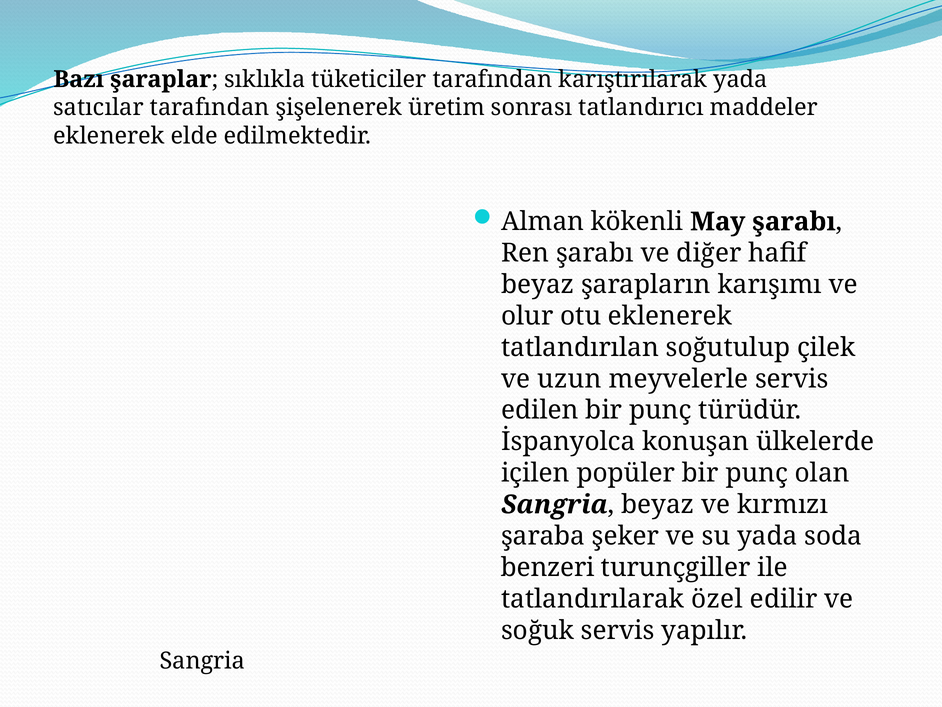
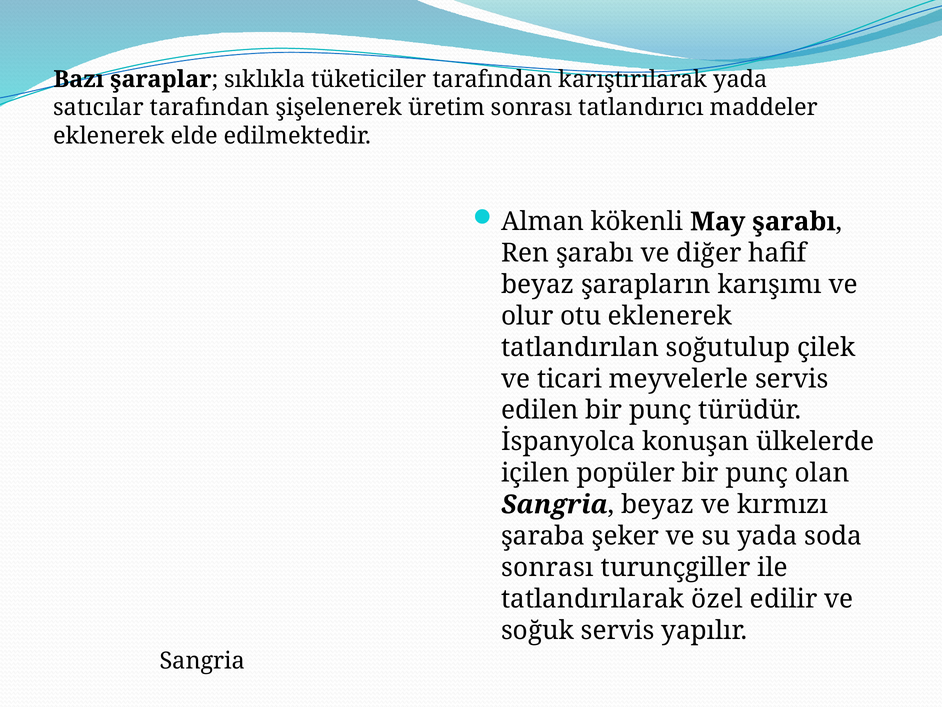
uzun: uzun -> ticari
benzeri at (548, 567): benzeri -> sonrası
